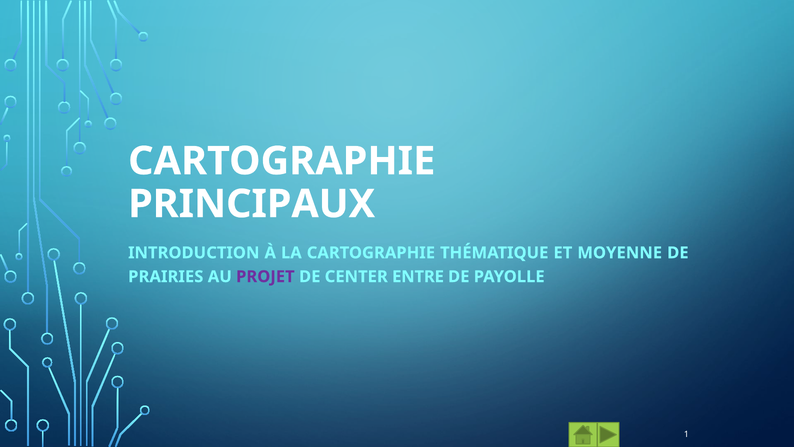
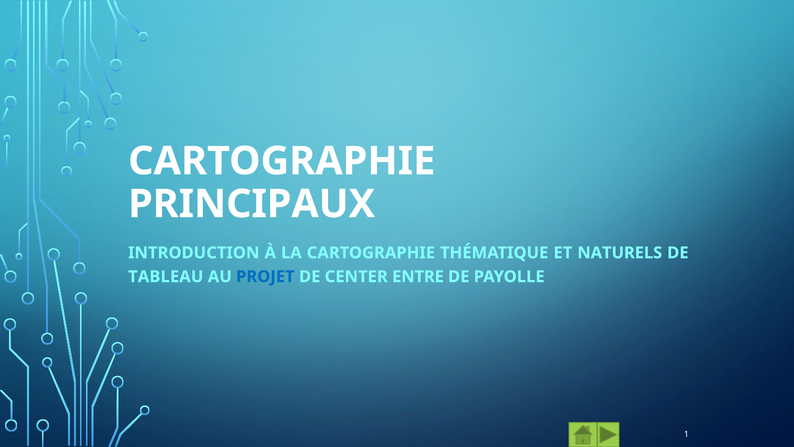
MOYENNE: MOYENNE -> NATURELS
PRAIRIES: PRAIRIES -> TABLEAU
PROJET colour: purple -> blue
